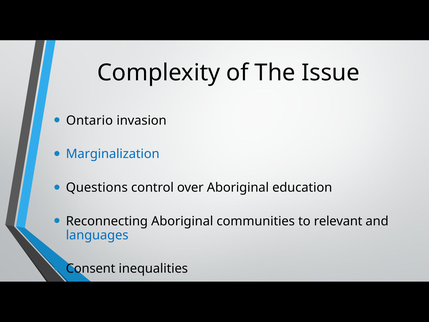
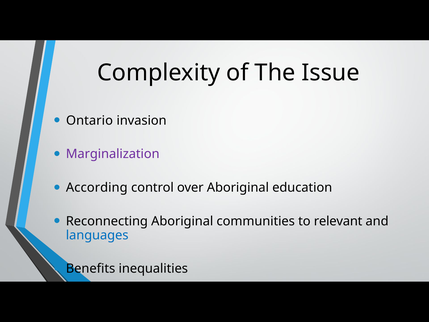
Marginalization colour: blue -> purple
Questions: Questions -> According
Consent: Consent -> Benefits
